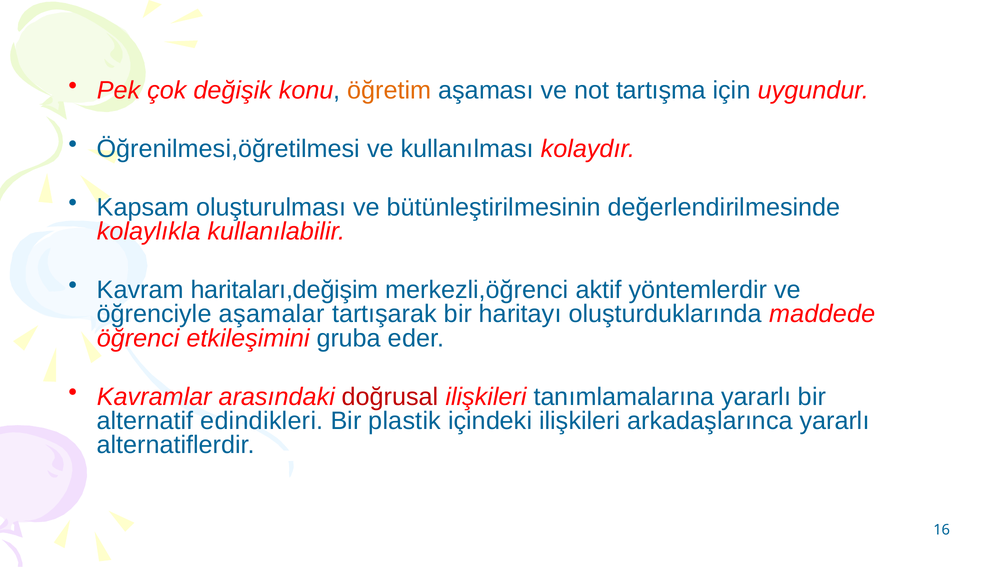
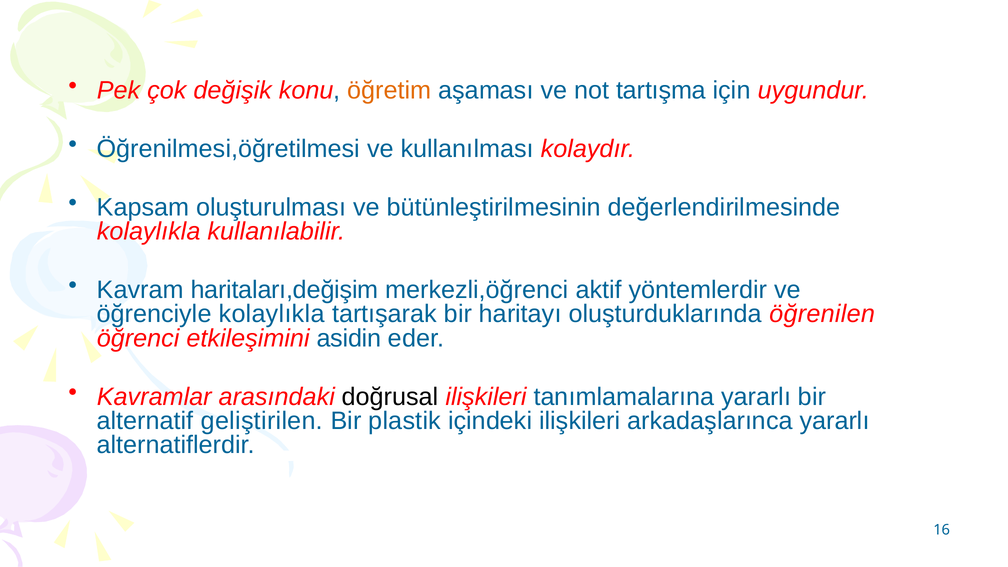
öğrenciyle aşamalar: aşamalar -> kolaylıkla
maddede: maddede -> öğrenilen
gruba: gruba -> asidin
doğrusal colour: red -> black
edindikleri: edindikleri -> geliştirilen
